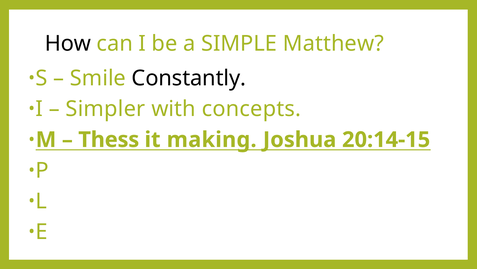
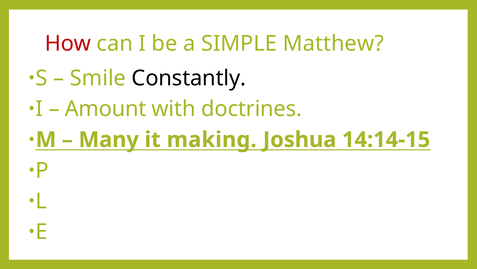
How colour: black -> red
Simpler: Simpler -> Amount
concepts: concepts -> doctrines
Thess: Thess -> Many
20:14-15: 20:14-15 -> 14:14-15
